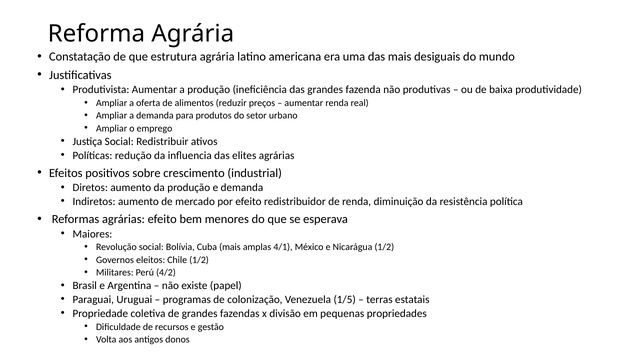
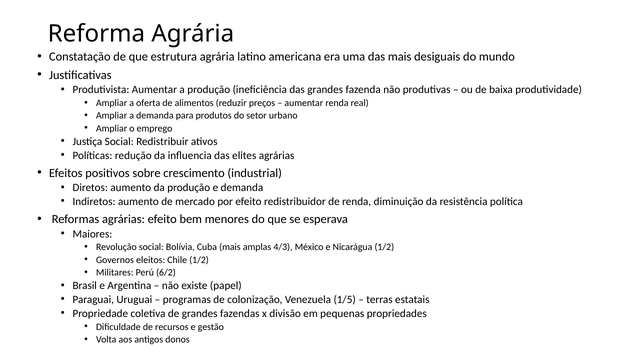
4/1: 4/1 -> 4/3
4/2: 4/2 -> 6/2
